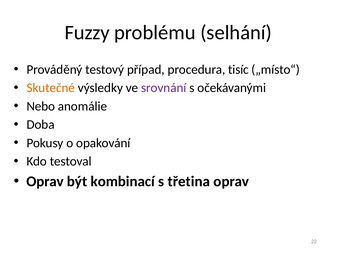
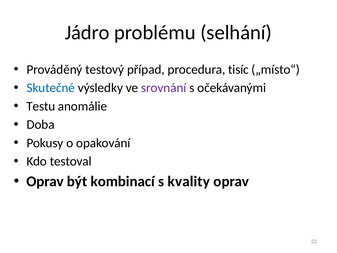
Fuzzy: Fuzzy -> Jádro
Skutečné colour: orange -> blue
Nebo: Nebo -> Testu
třetina: třetina -> kvality
